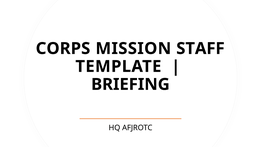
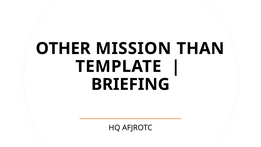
CORPS: CORPS -> OTHER
STAFF: STAFF -> THAN
